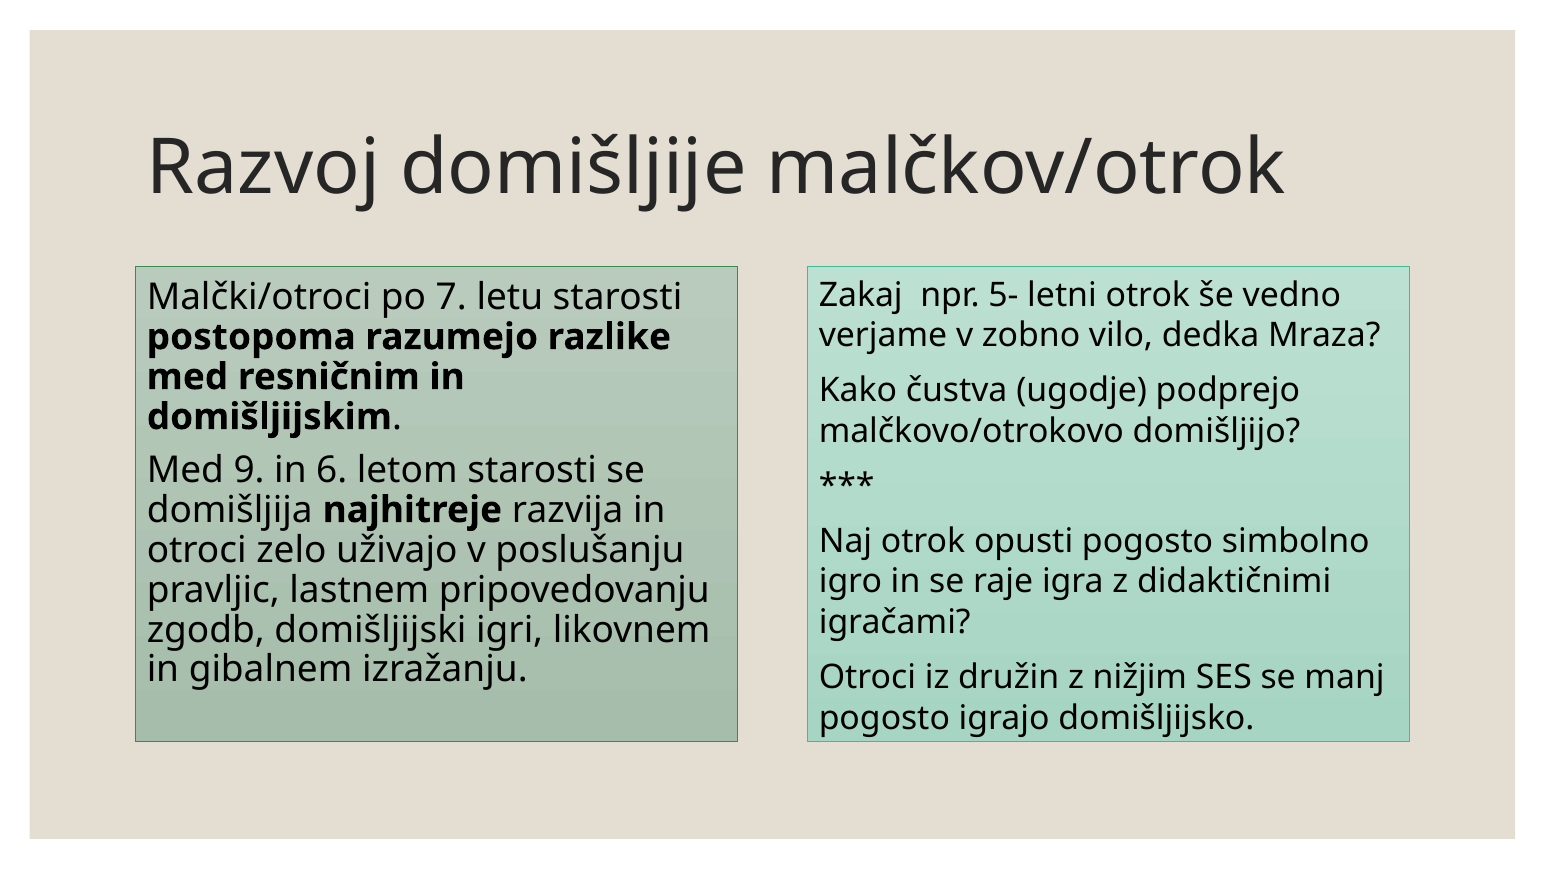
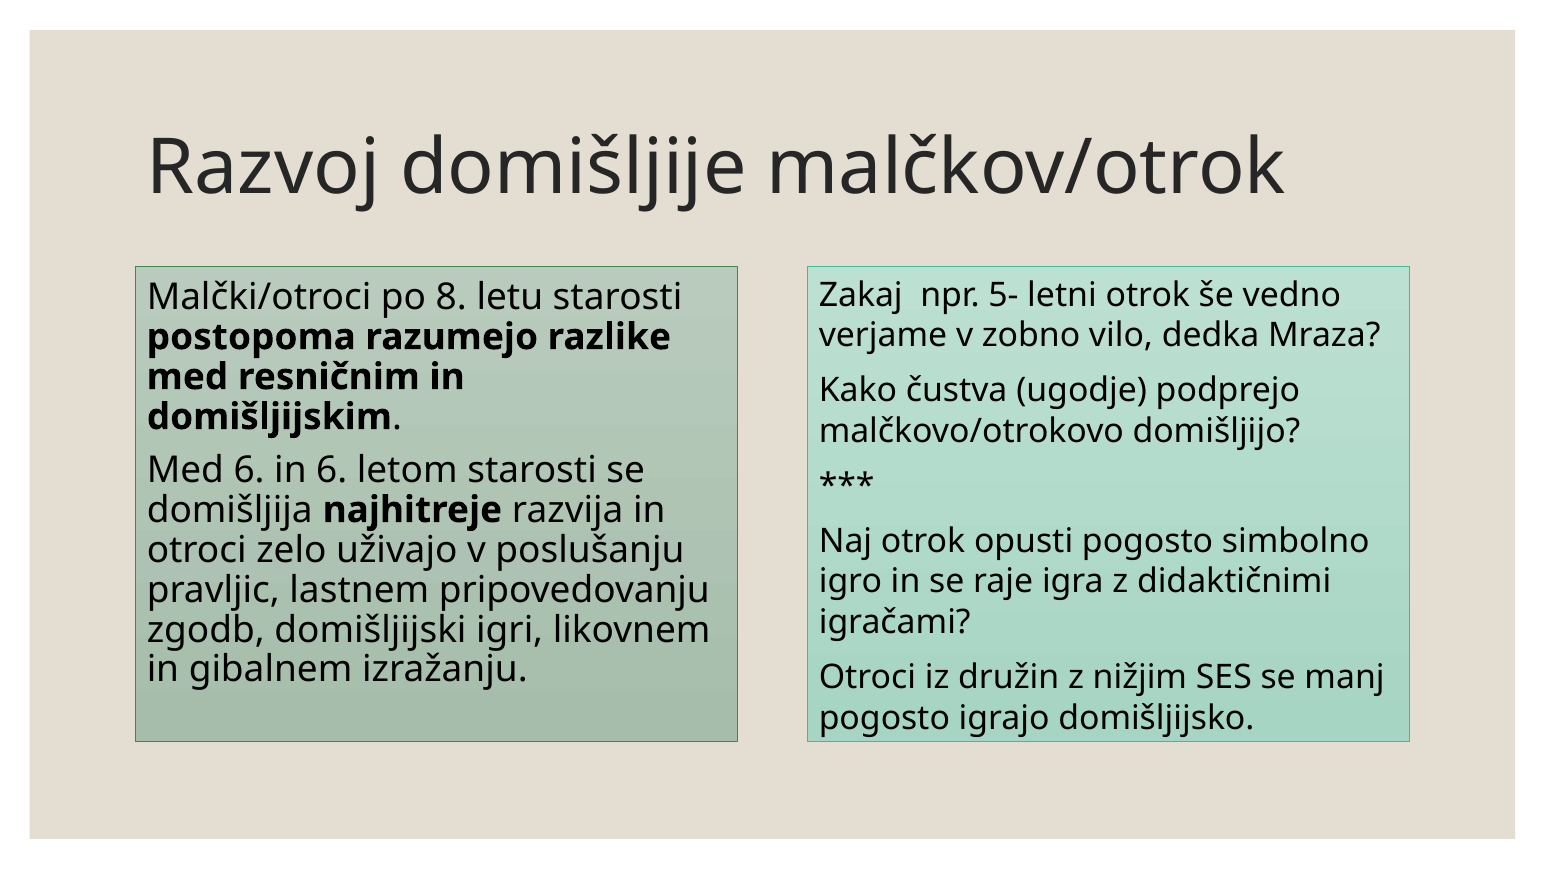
7: 7 -> 8
Med 9: 9 -> 6
